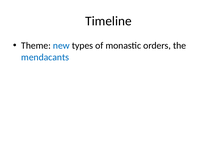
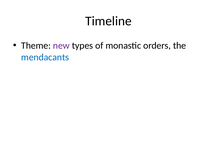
new colour: blue -> purple
